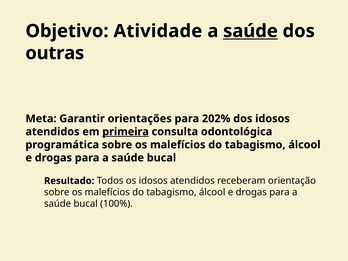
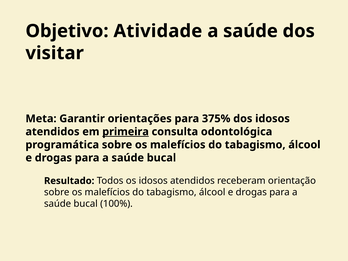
saúde at (250, 31) underline: present -> none
outras: outras -> visitar
202%: 202% -> 375%
